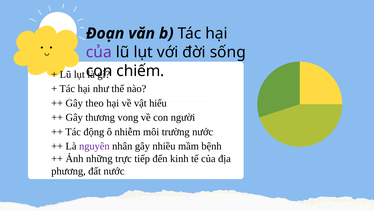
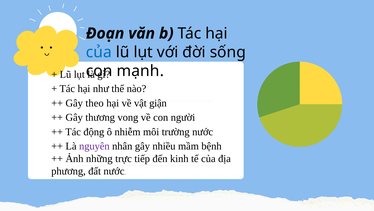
của at (99, 52) colour: purple -> blue
chiếm: chiếm -> mạnh
hiểu: hiểu -> giận
